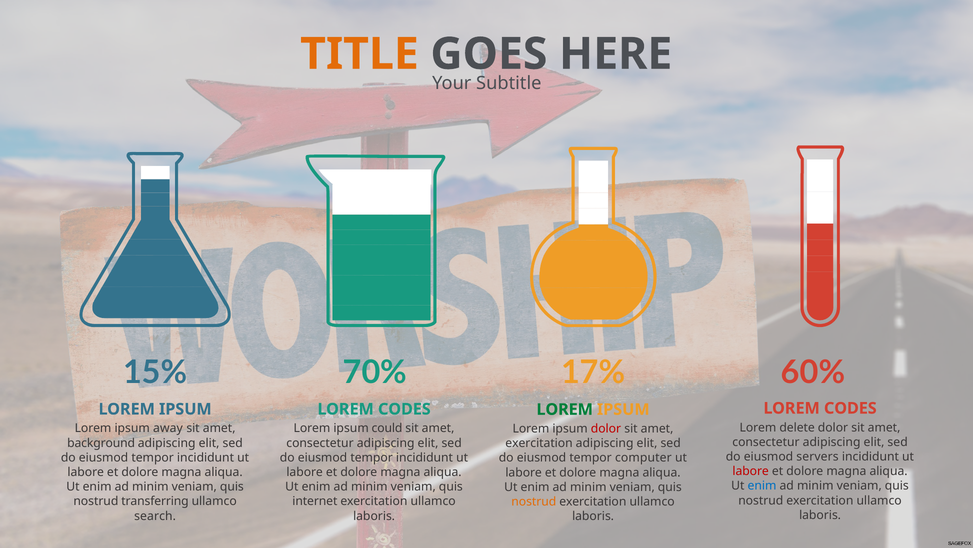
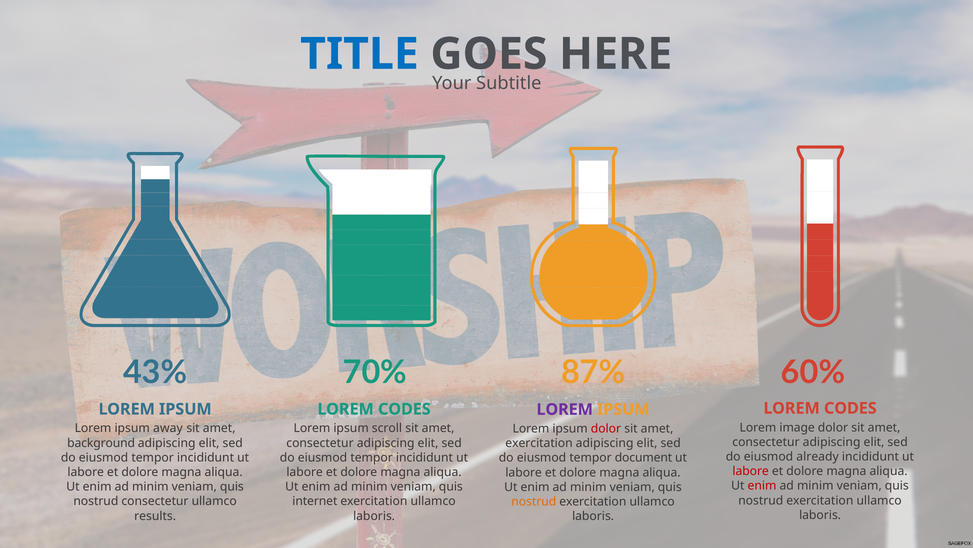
TITLE colour: orange -> blue
15%: 15% -> 43%
17%: 17% -> 87%
LOREM at (565, 409) colour: green -> purple
delete: delete -> image
could: could -> scroll
servers: servers -> already
computer: computer -> document
enim at (762, 485) colour: blue -> red
nostrud transferring: transferring -> consectetur
search: search -> results
